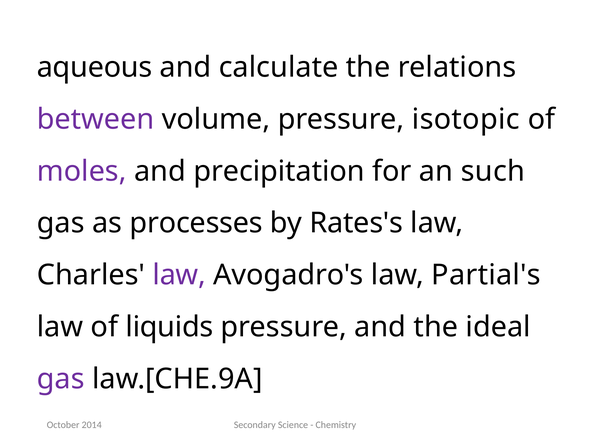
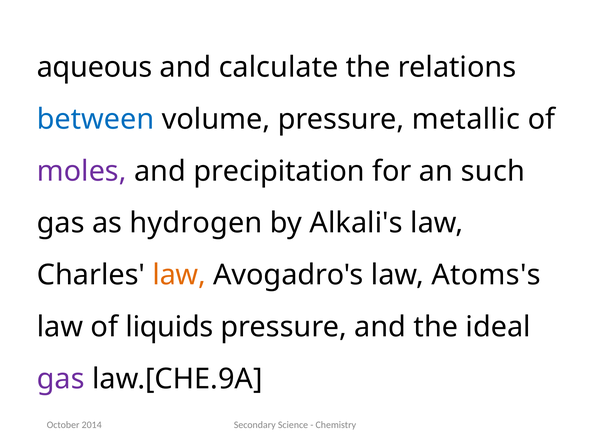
between colour: purple -> blue
isotopic: isotopic -> metallic
processes: processes -> hydrogen
Rates's: Rates's -> Alkali's
law at (179, 275) colour: purple -> orange
Partial's: Partial's -> Atoms's
